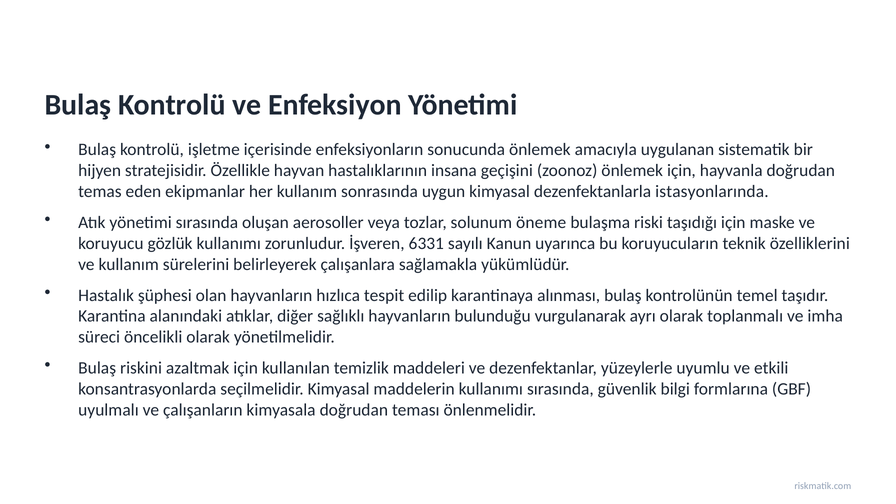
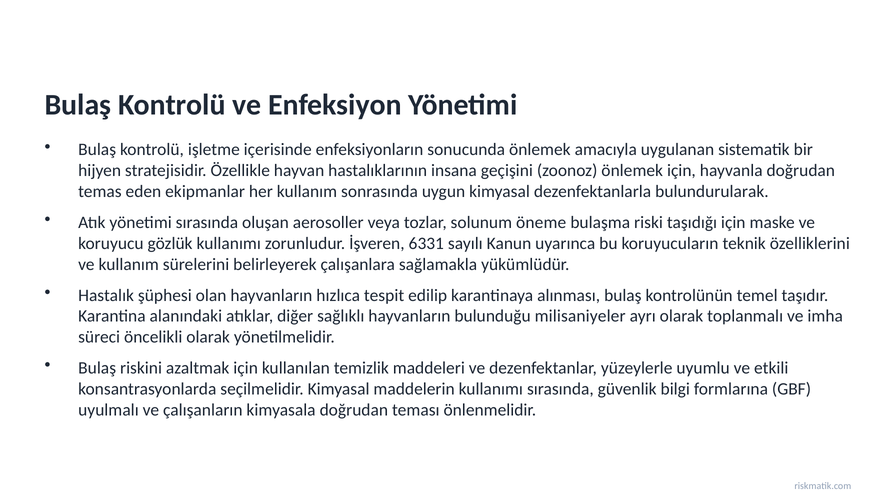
istasyonlarında: istasyonlarında -> bulundurularak
vurgulanarak: vurgulanarak -> milisaniyeler
